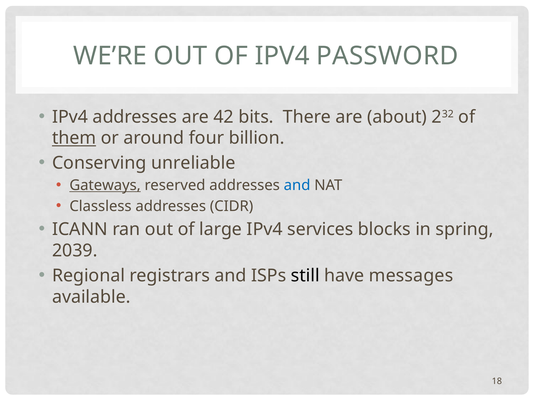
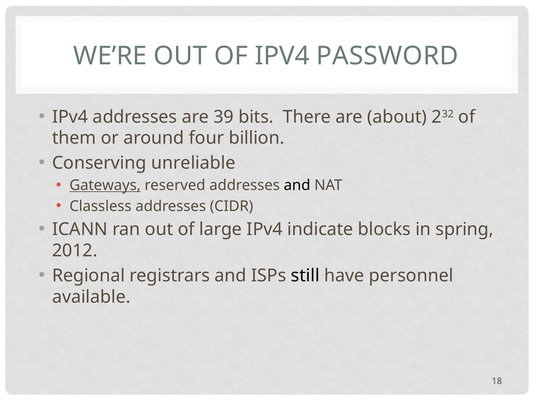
42: 42 -> 39
them underline: present -> none
and at (297, 186) colour: blue -> black
services: services -> indicate
2039: 2039 -> 2012
messages: messages -> personnel
